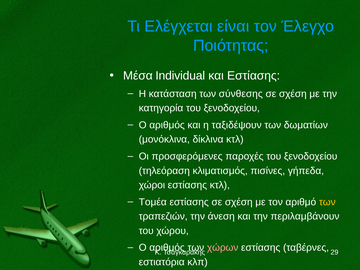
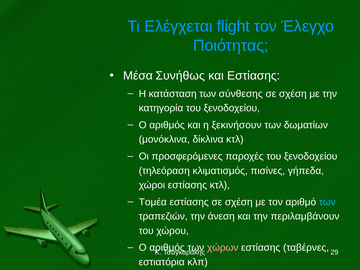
είναι: είναι -> flight
Individual: Individual -> Συνήθως
ταξιδέψουν: ταξιδέψουν -> ξεκινήσουν
των at (327, 202) colour: yellow -> light blue
